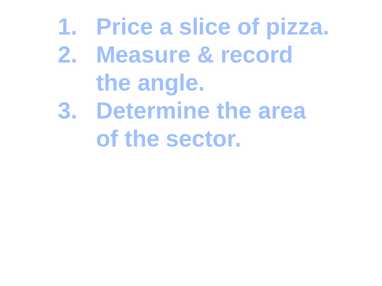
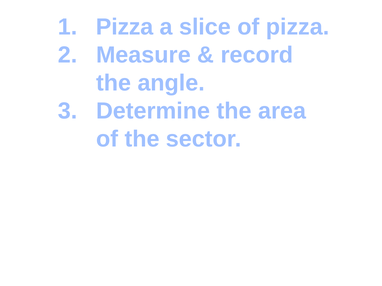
Price at (125, 27): Price -> Pizza
